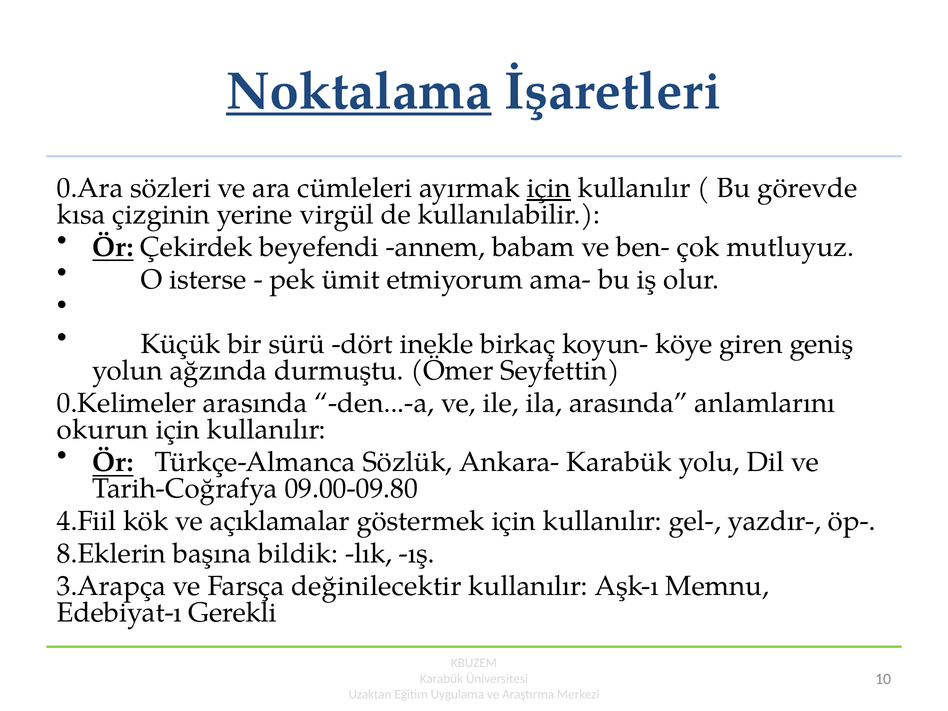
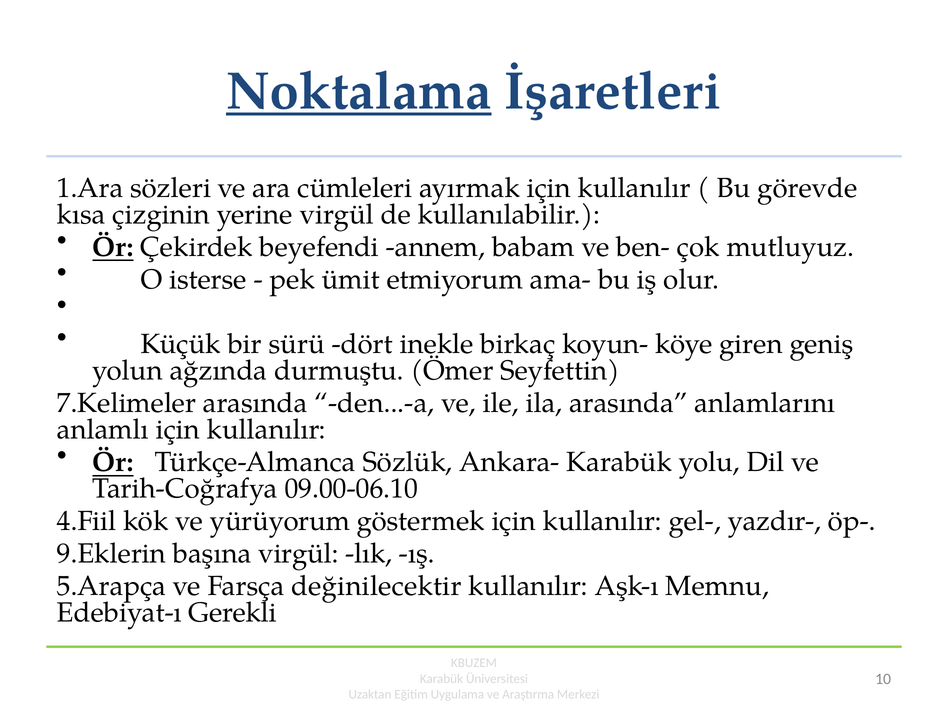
0.Ara: 0.Ara -> 1.Ara
için at (549, 188) underline: present -> none
0.Kelimeler: 0.Kelimeler -> 7.Kelimeler
okurun: okurun -> anlamlı
09.00-09.80: 09.00-09.80 -> 09.00-06.10
açıklamalar: açıklamalar -> yürüyorum
8.Eklerin: 8.Eklerin -> 9.Eklerin
başına bildik: bildik -> virgül
3.Arapça: 3.Arapça -> 5.Arapça
